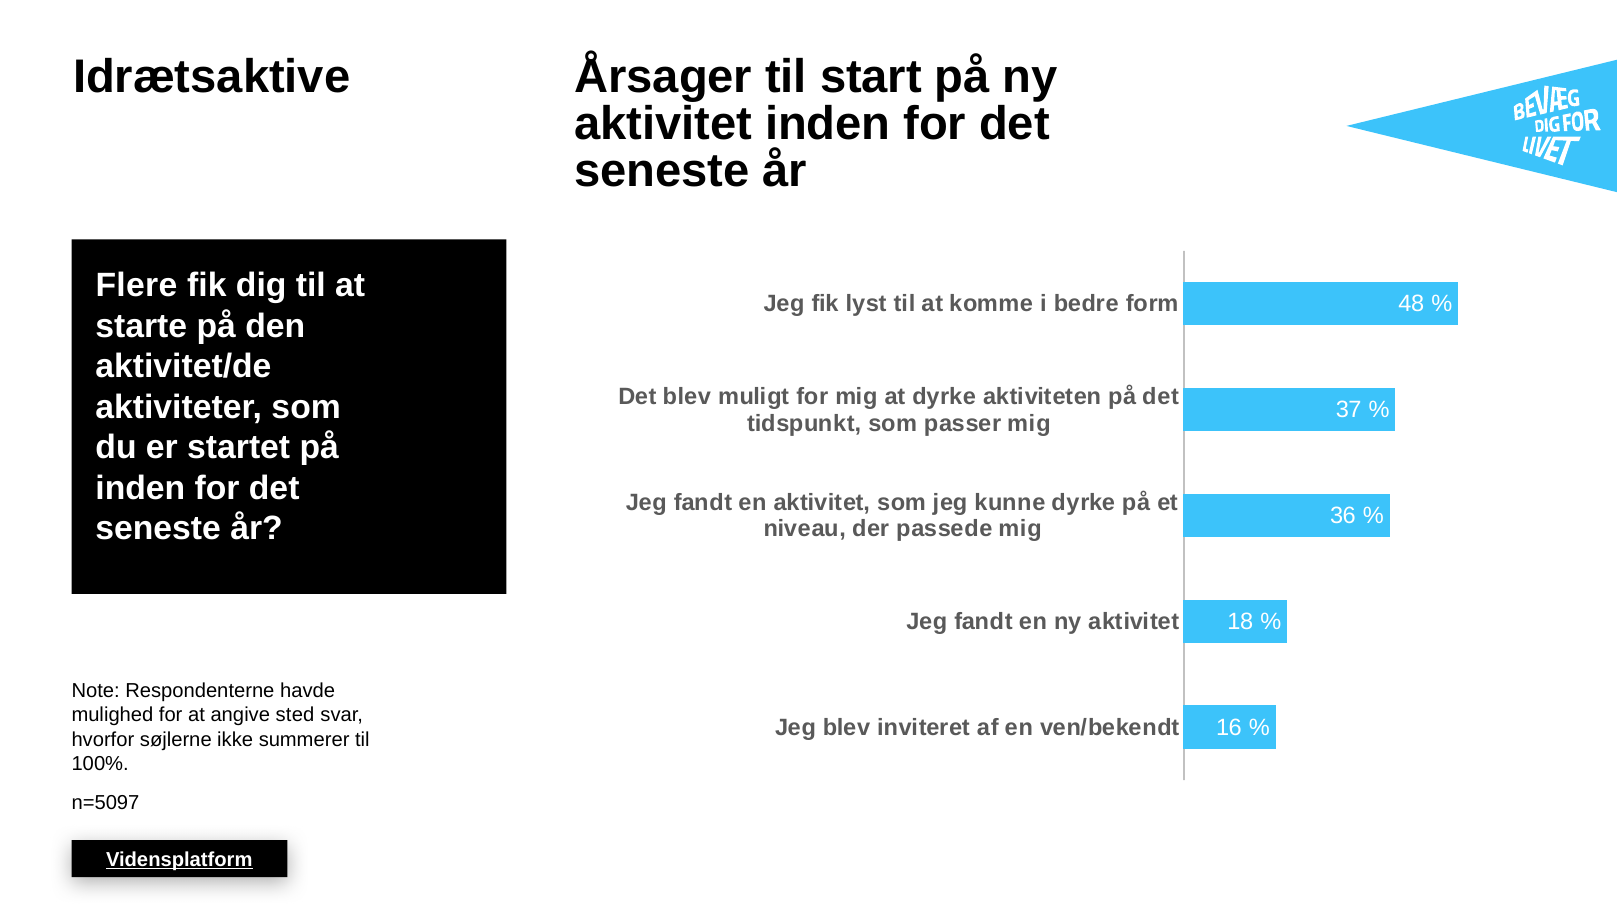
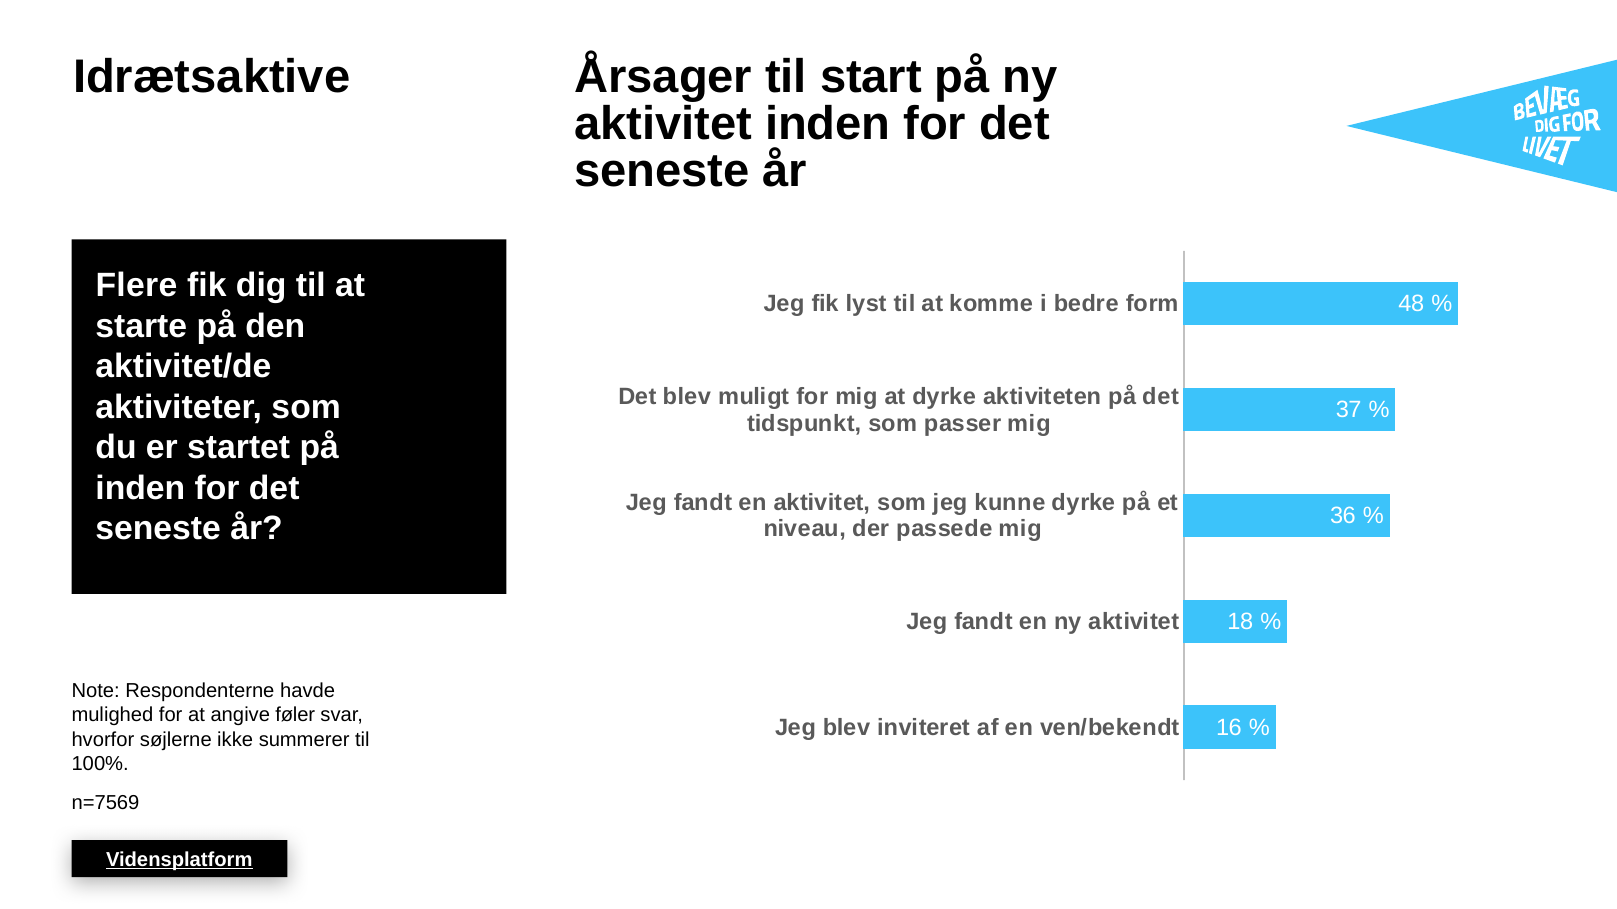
sted: sted -> føler
n=5097: n=5097 -> n=7569
